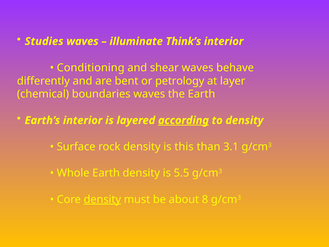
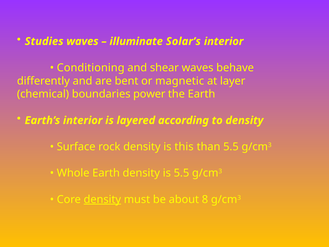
Think’s: Think’s -> Solar’s
petrology: petrology -> magnetic
boundaries waves: waves -> power
according underline: present -> none
than 3.1: 3.1 -> 5.5
